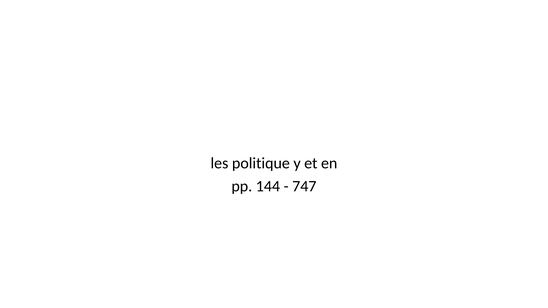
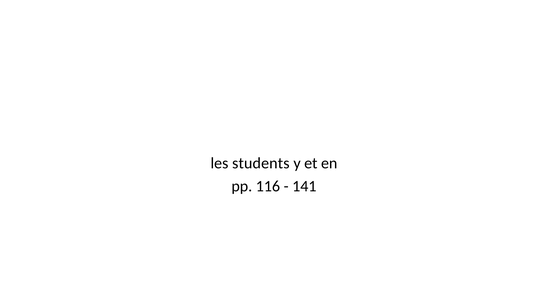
politique: politique -> students
144: 144 -> 116
747: 747 -> 141
